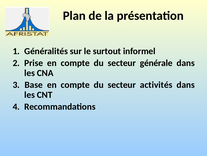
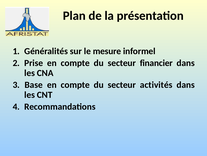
surtout: surtout -> mesure
générale: générale -> financier
